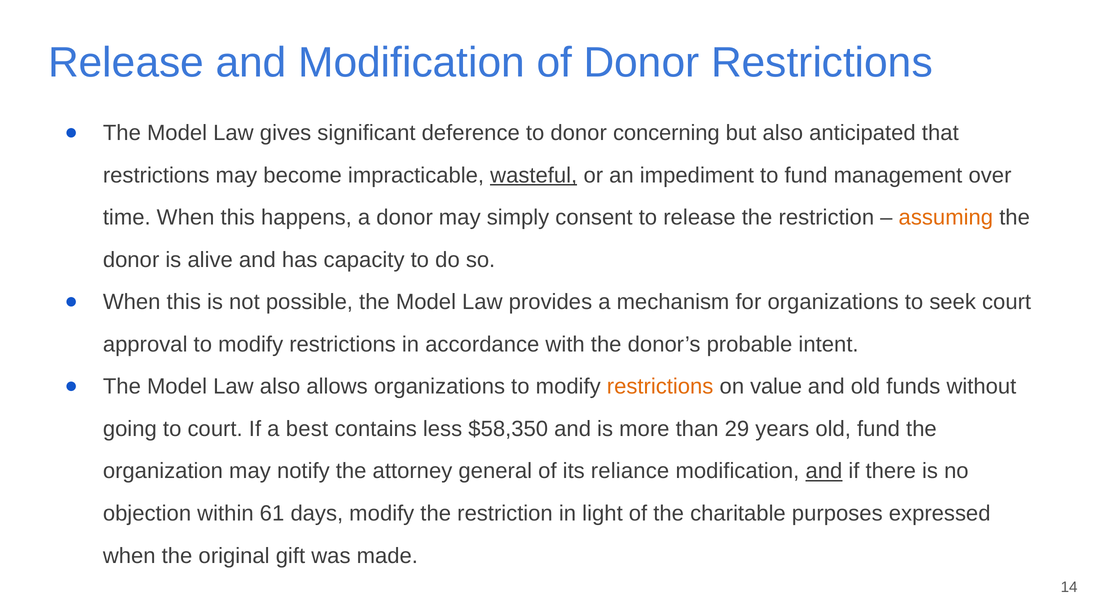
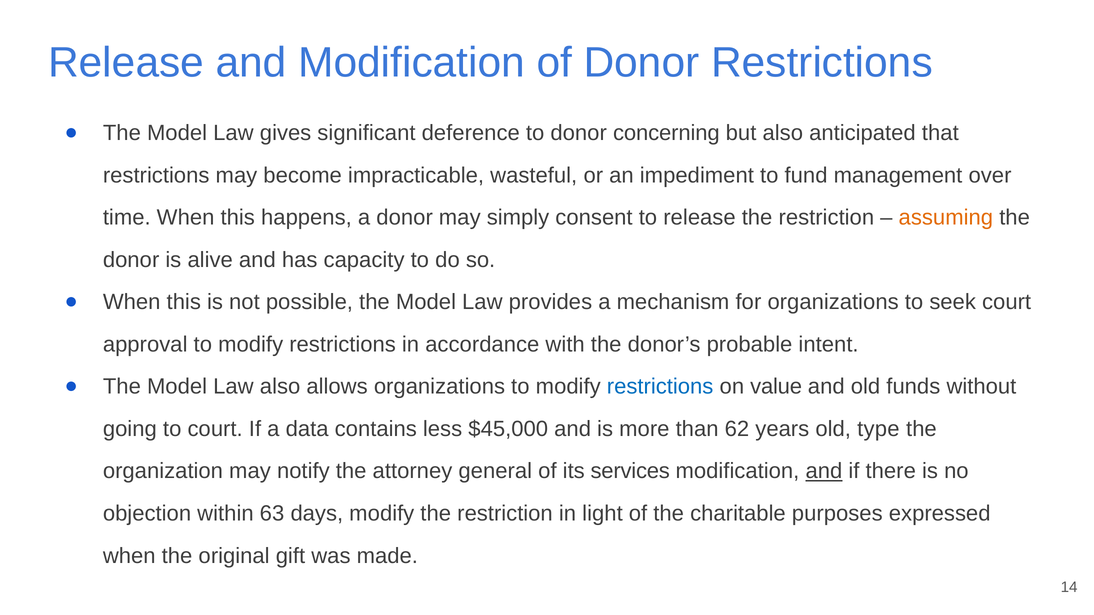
wasteful underline: present -> none
restrictions at (660, 387) colour: orange -> blue
best: best -> data
$58,350: $58,350 -> $45,000
29: 29 -> 62
old fund: fund -> type
reliance: reliance -> services
61: 61 -> 63
